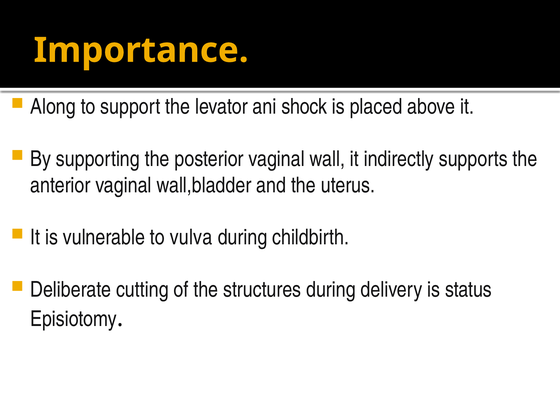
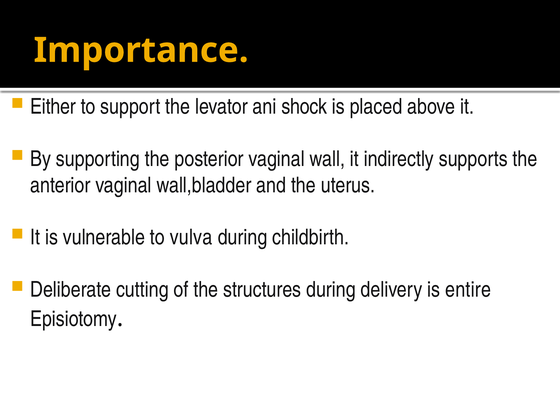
Along: Along -> Either
status: status -> entire
